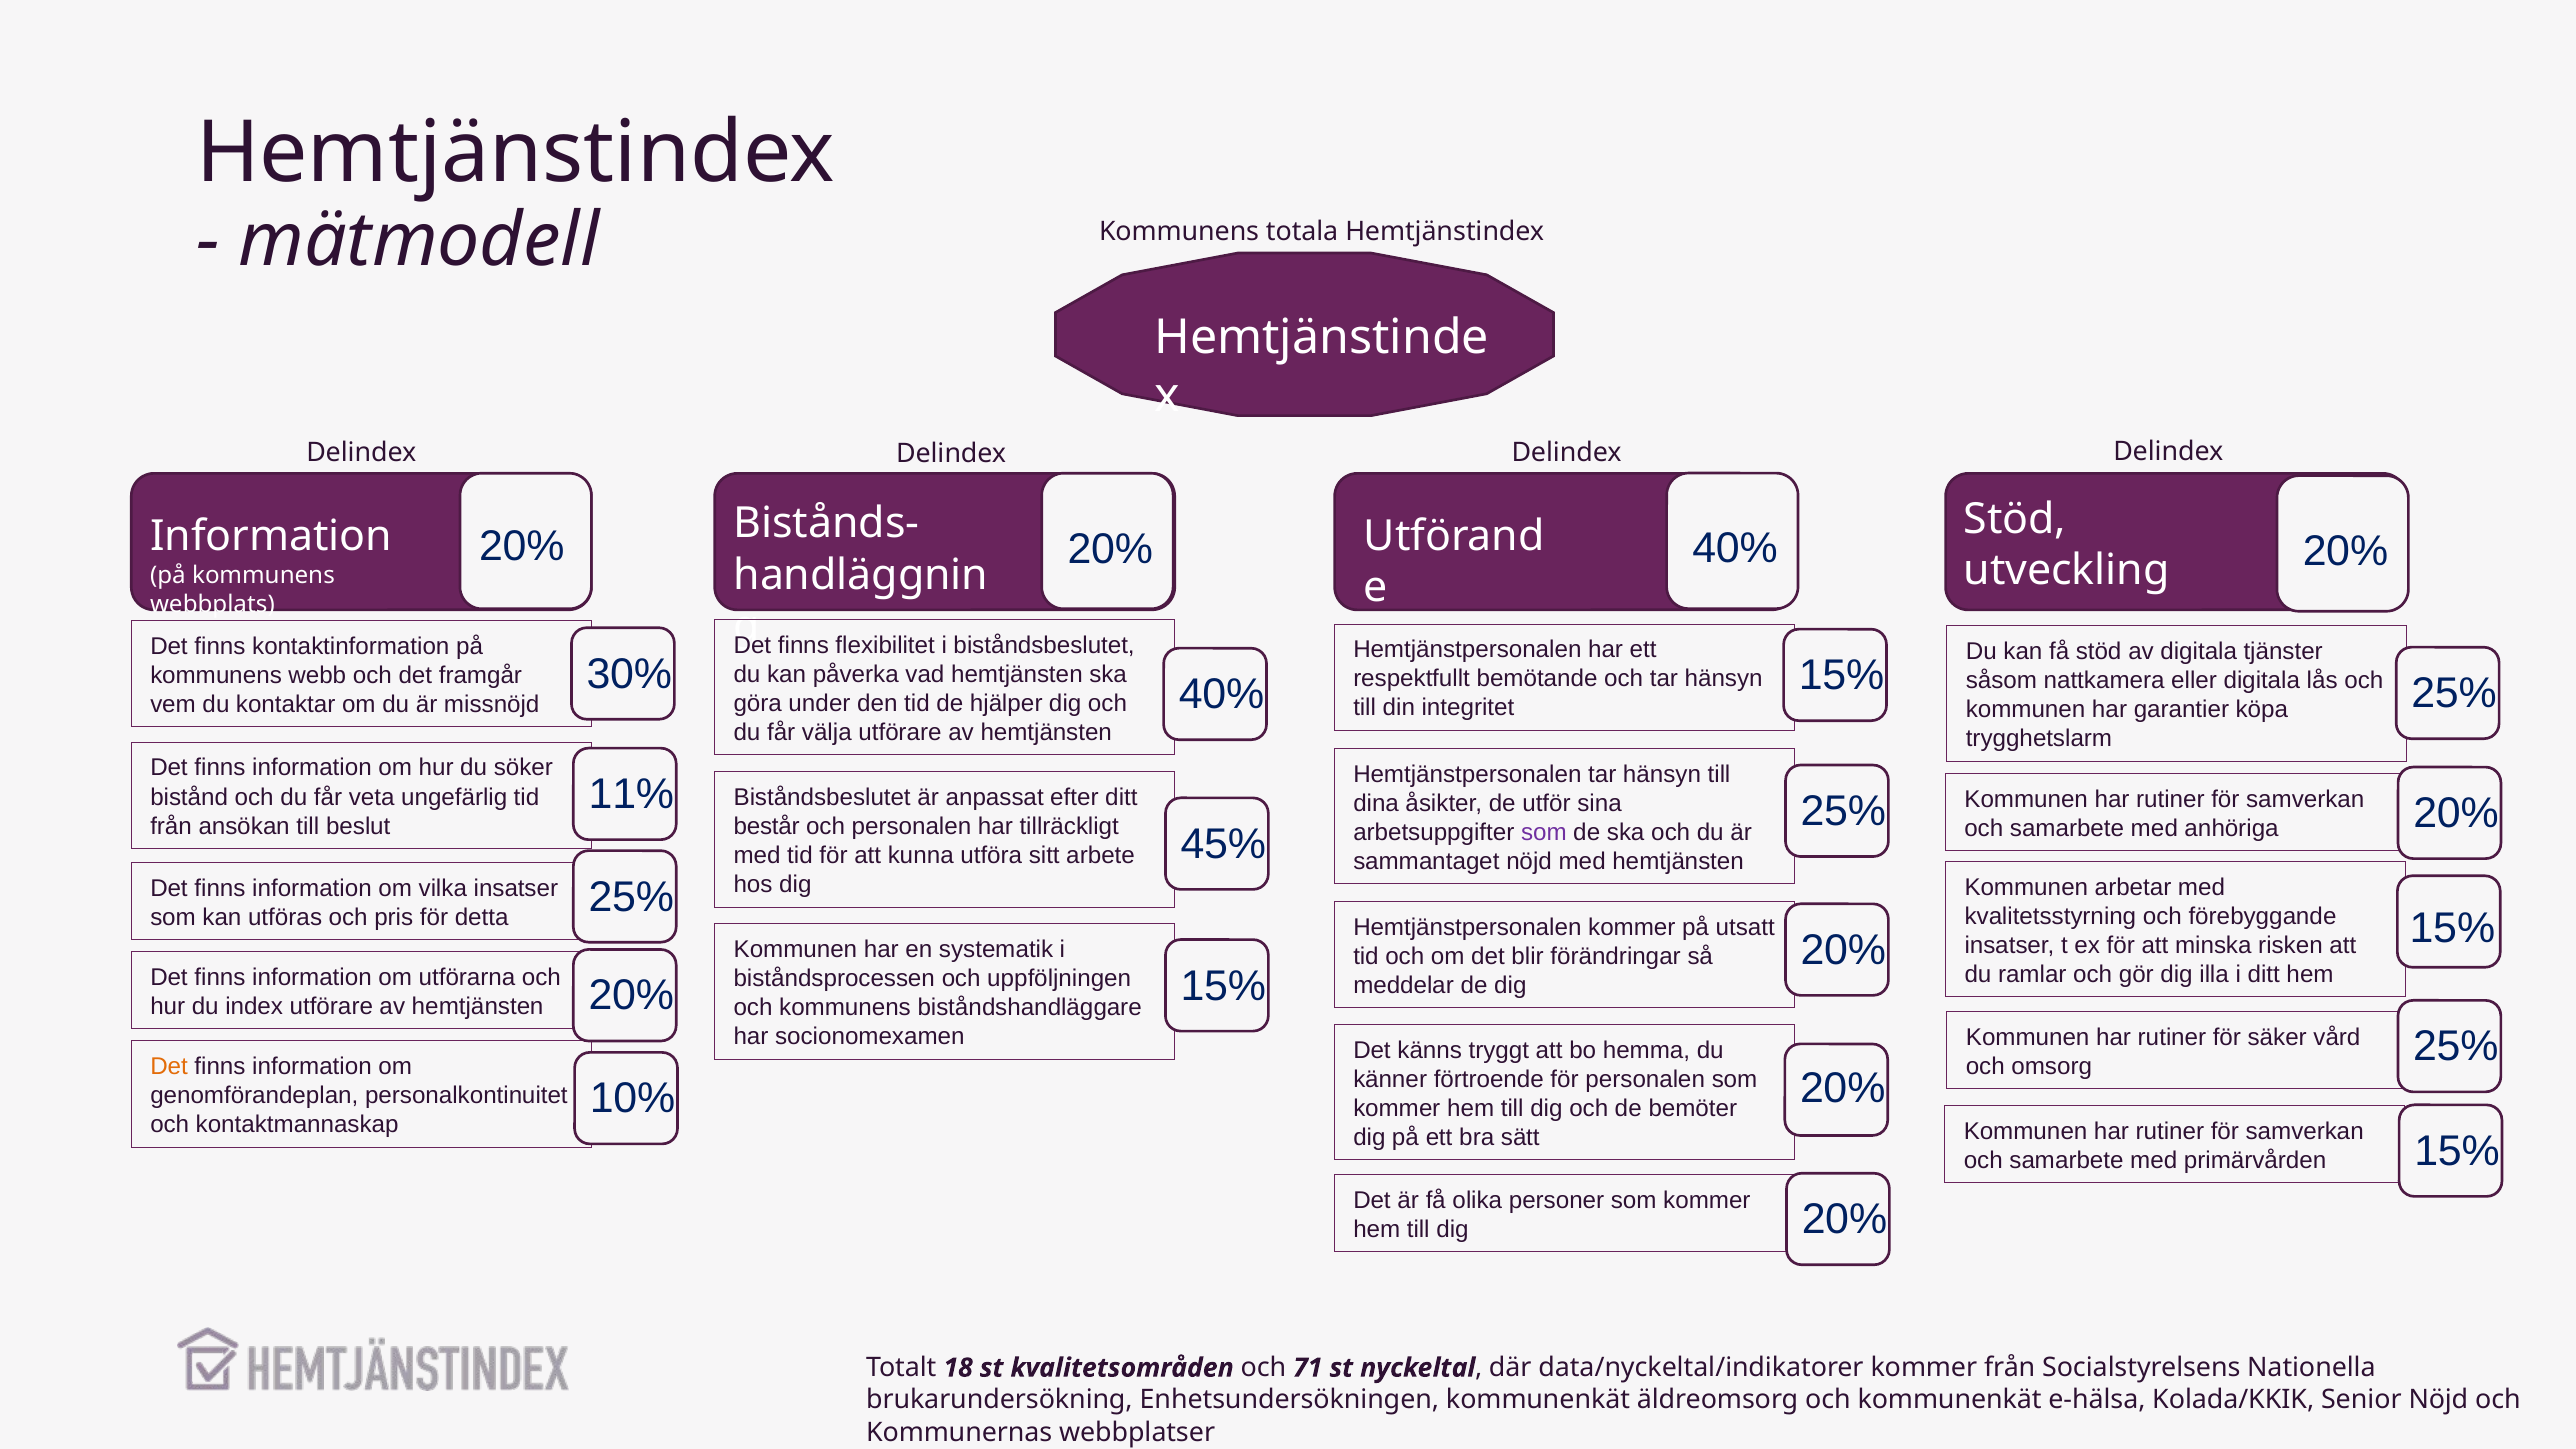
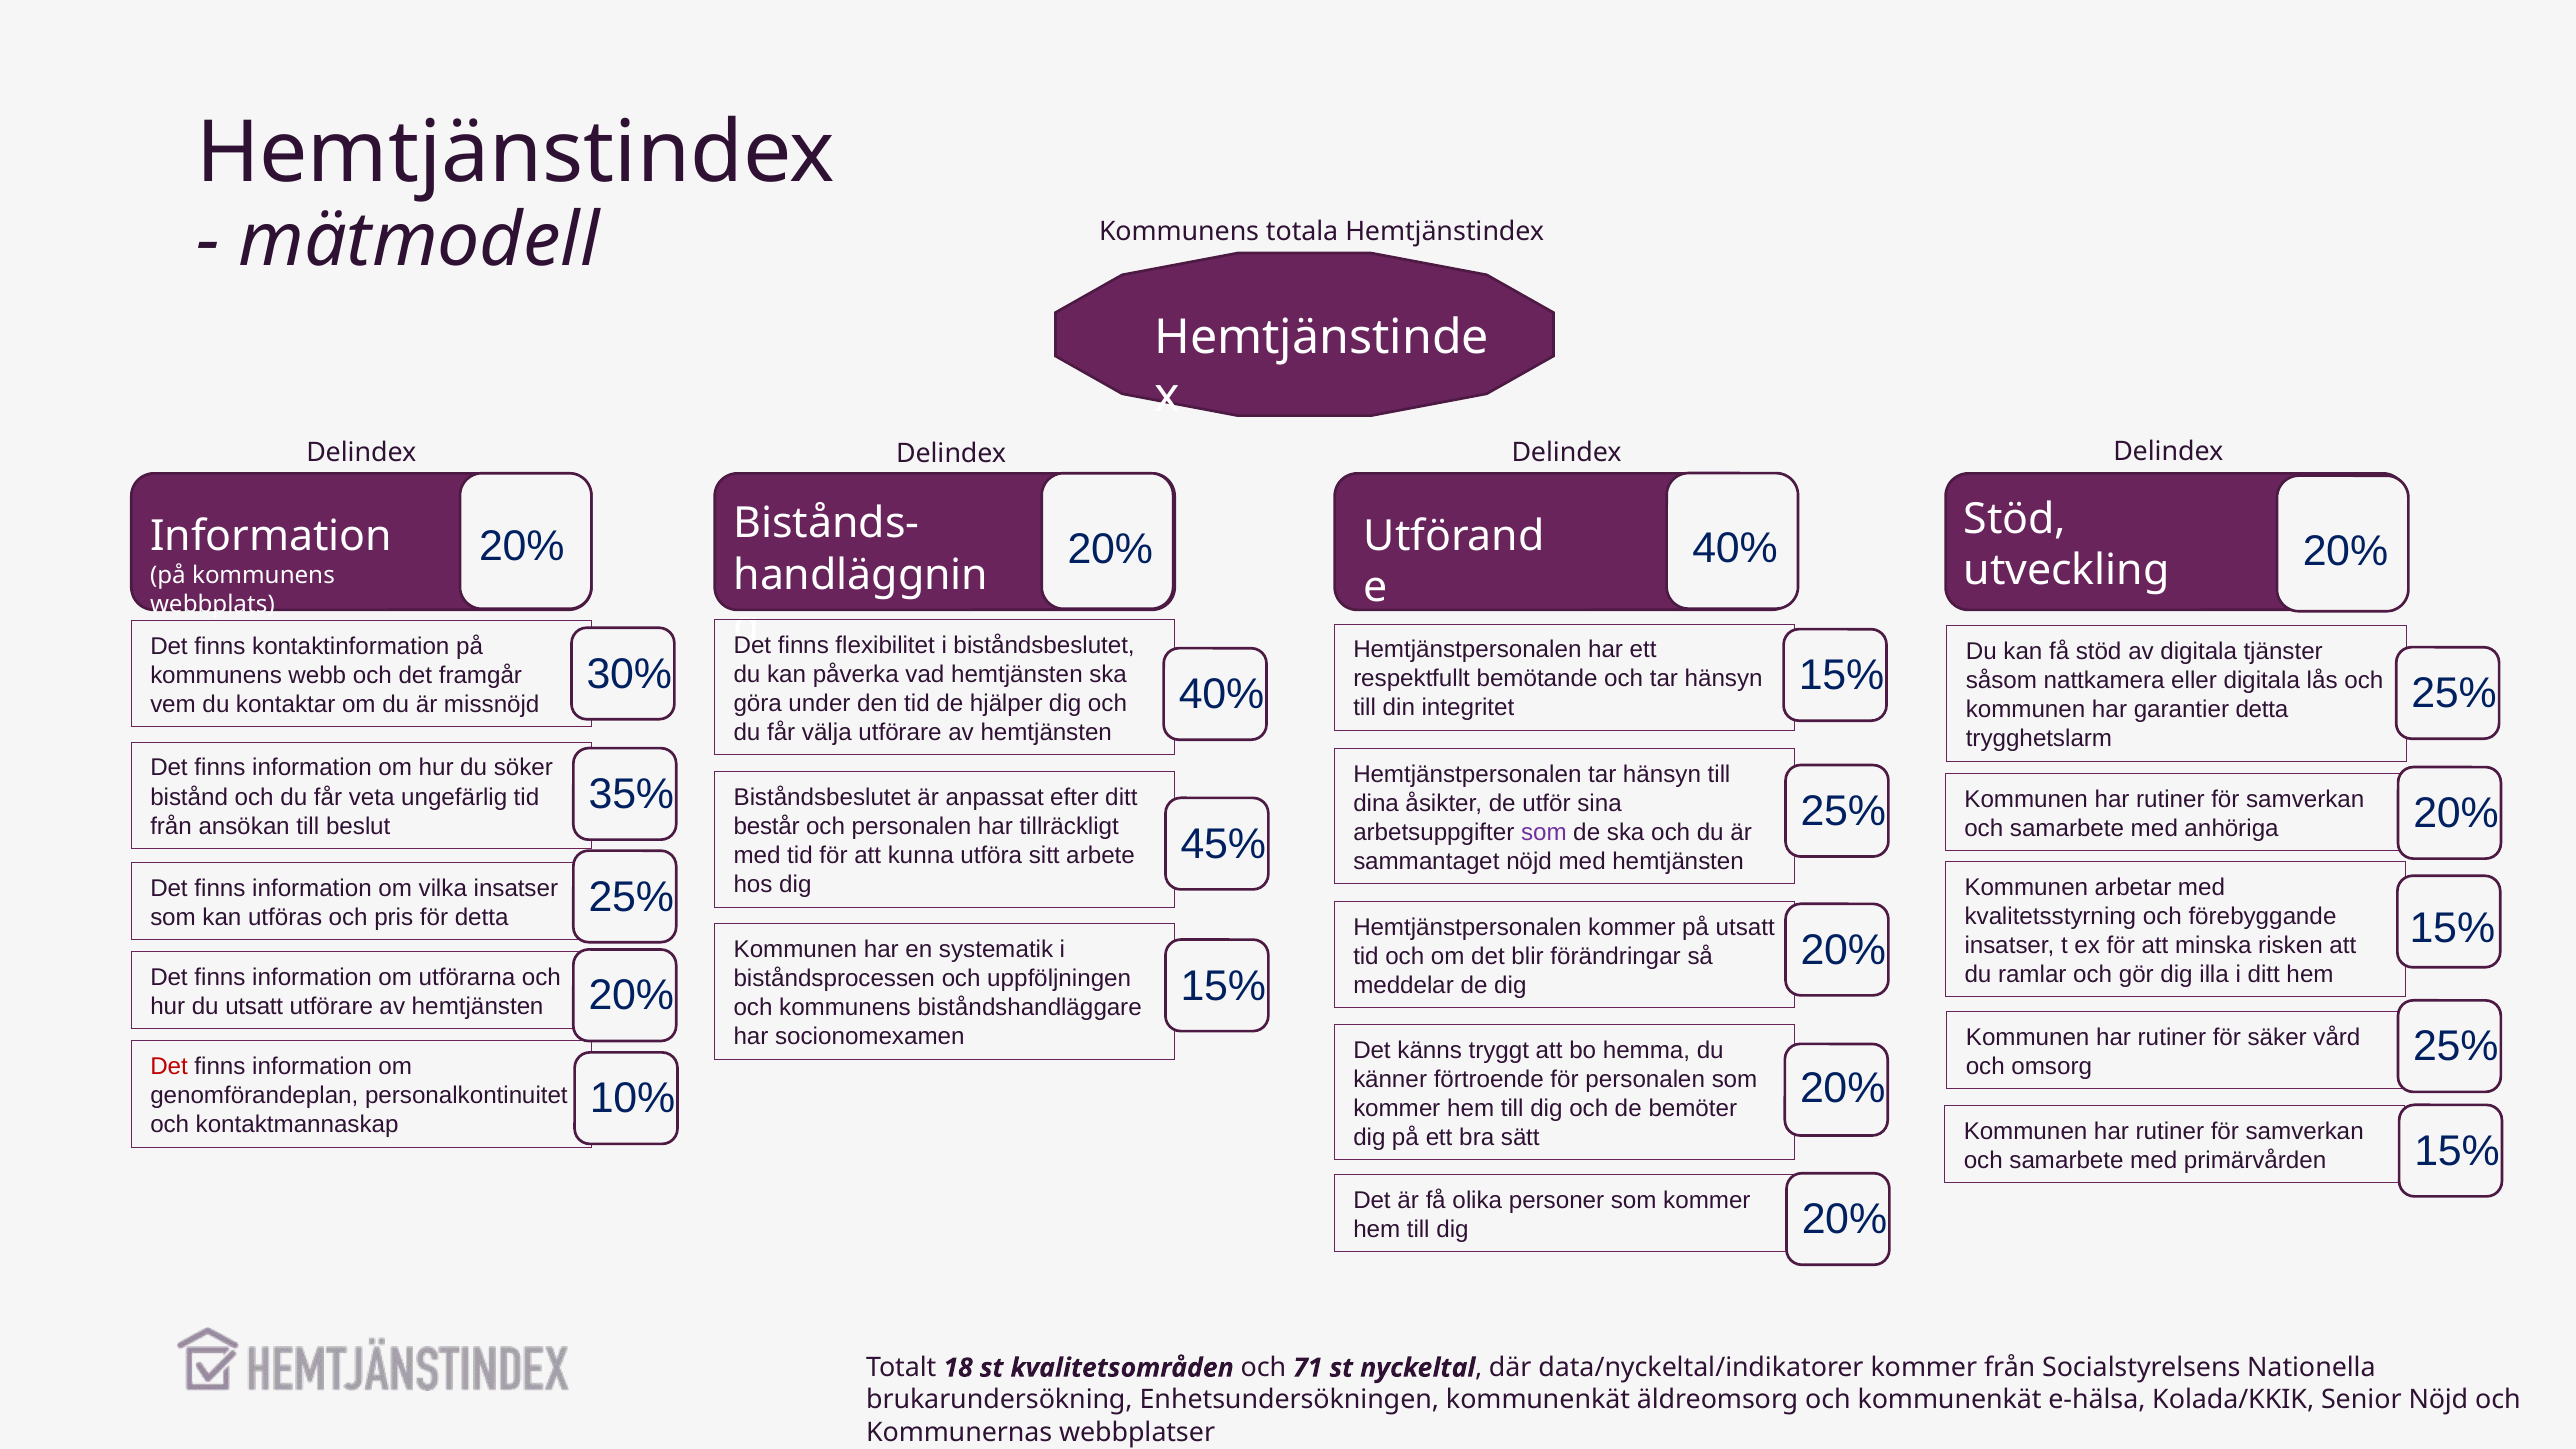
garantier köpa: köpa -> detta
11%: 11% -> 35%
du index: index -> utsatt
Det at (169, 1067) colour: orange -> red
